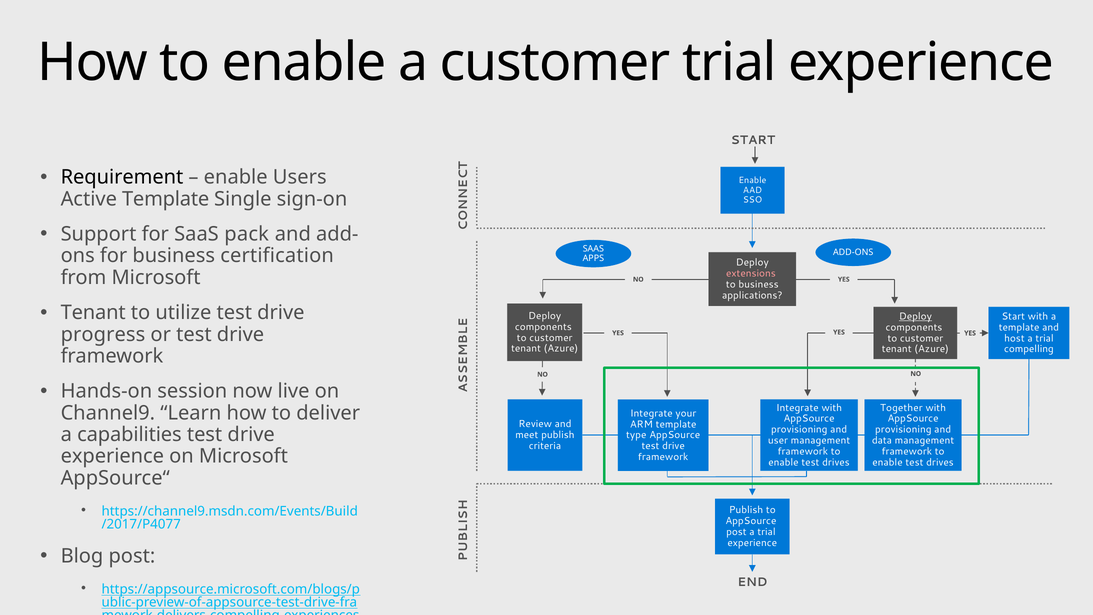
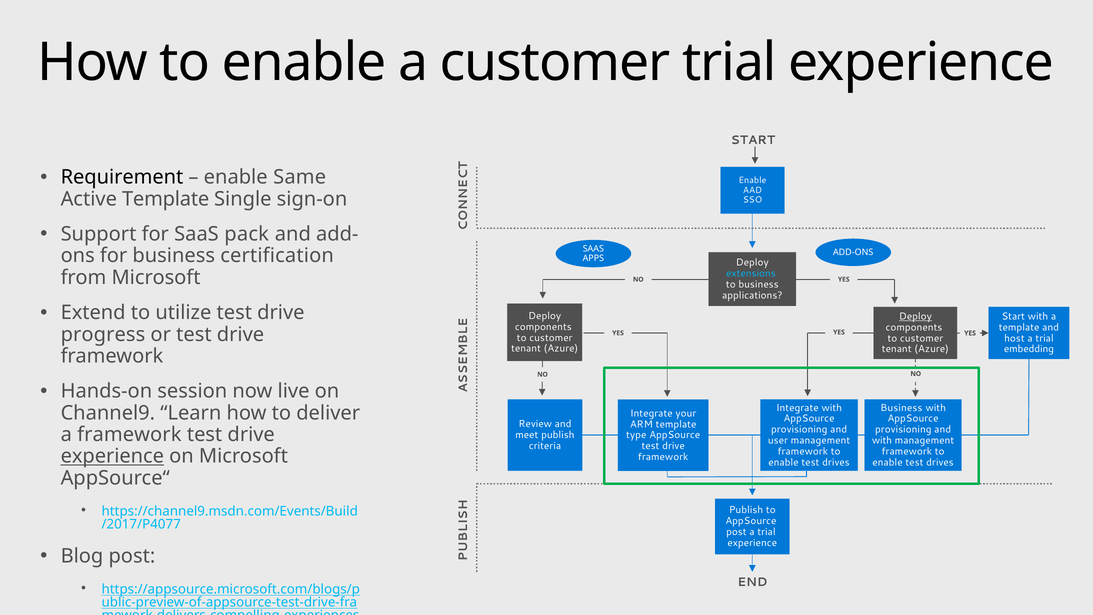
Users: Users -> Same
extensions colour: pink -> light blue
Tenant at (93, 313): Tenant -> Extend
compelling: compelling -> embedding
Together at (901, 408): Together -> Business
a capabilities: capabilities -> framework
data at (882, 440): data -> with
experience at (112, 456) underline: none -> present
